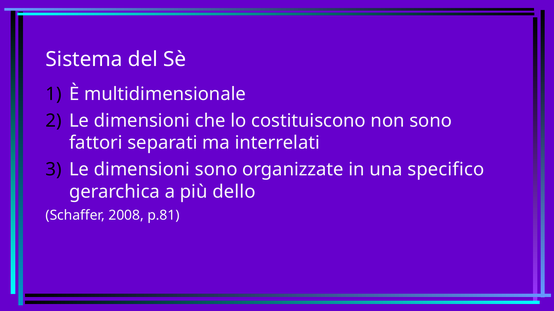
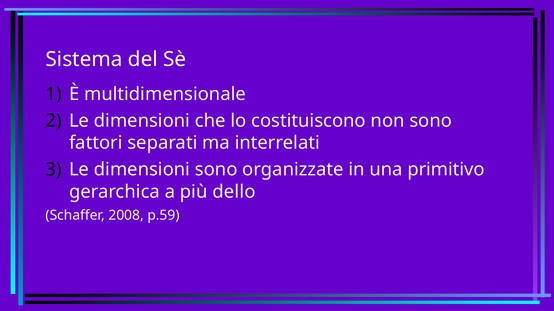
specifico: specifico -> primitivo
p.81: p.81 -> p.59
